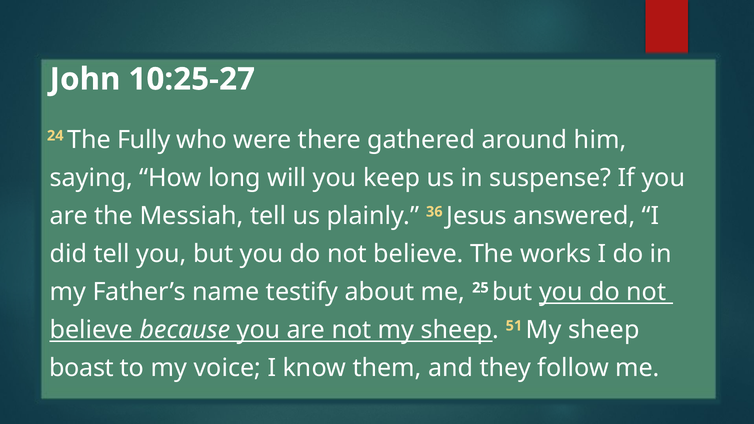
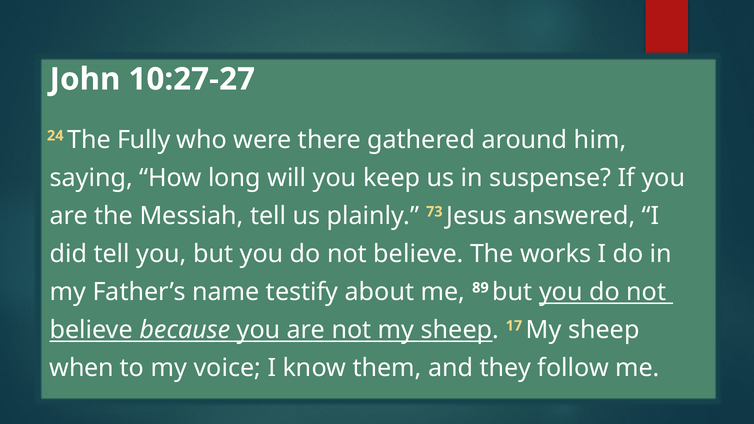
10:25-27: 10:25-27 -> 10:27-27
36: 36 -> 73
25: 25 -> 89
51: 51 -> 17
boast: boast -> when
